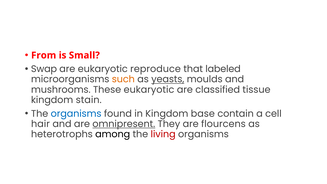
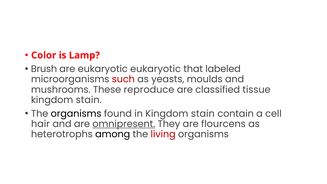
From: From -> Color
Small: Small -> Lamp
Swap: Swap -> Brush
eukaryotic reproduce: reproduce -> eukaryotic
such colour: orange -> red
yeasts underline: present -> none
These eukaryotic: eukaryotic -> reproduce
organisms at (76, 114) colour: blue -> black
in Kingdom base: base -> stain
